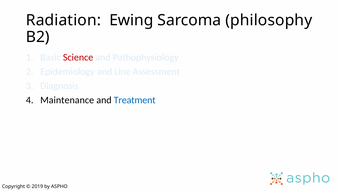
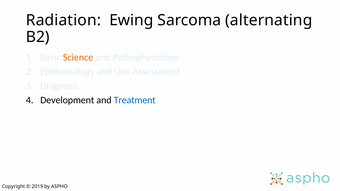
philosophy: philosophy -> alternating
Science colour: red -> orange
Maintenance: Maintenance -> Development
